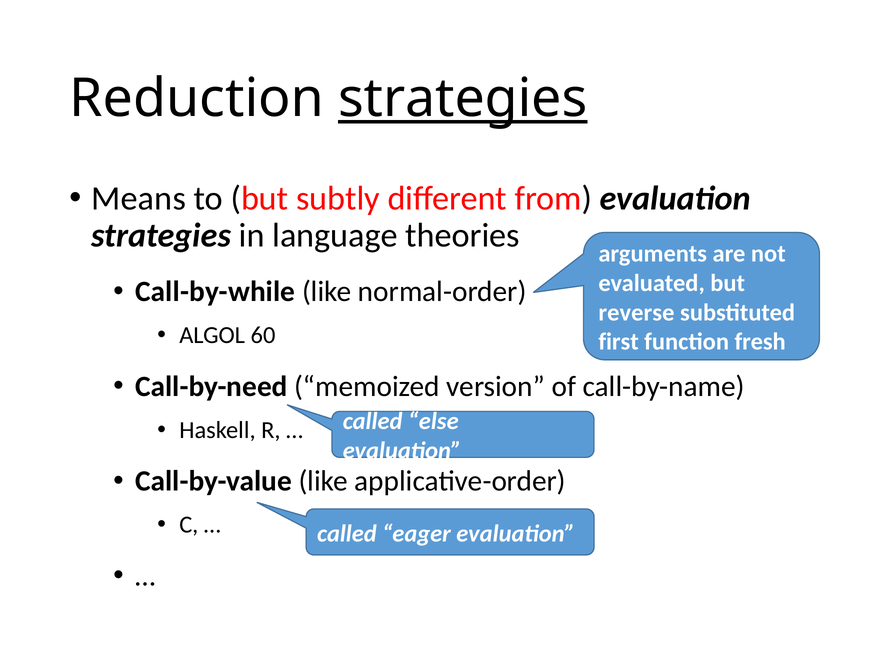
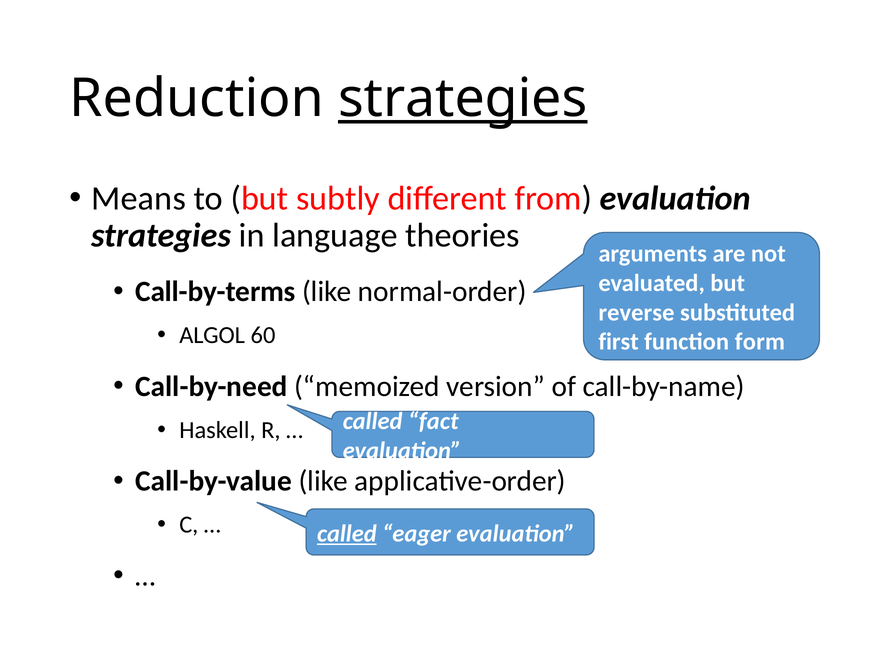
Call-by-while: Call-by-while -> Call-by-terms
fresh: fresh -> form
else: else -> fact
called at (347, 534) underline: none -> present
